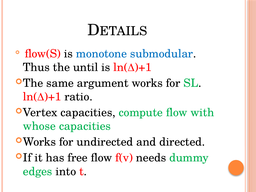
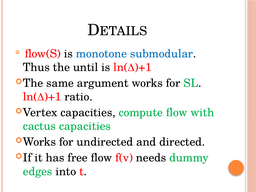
whose: whose -> cactus
